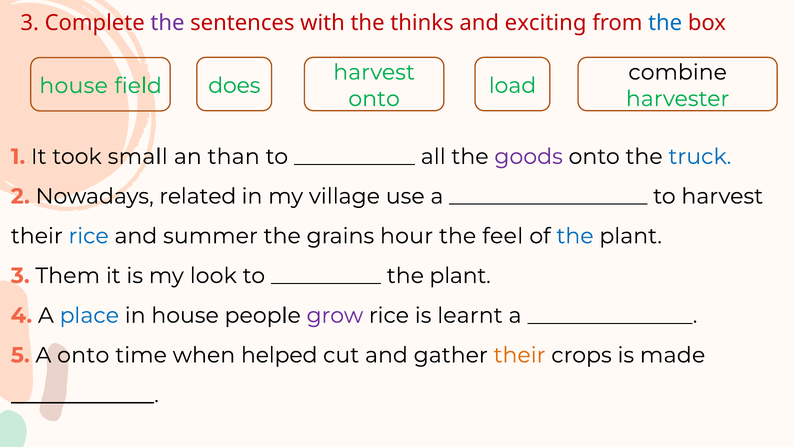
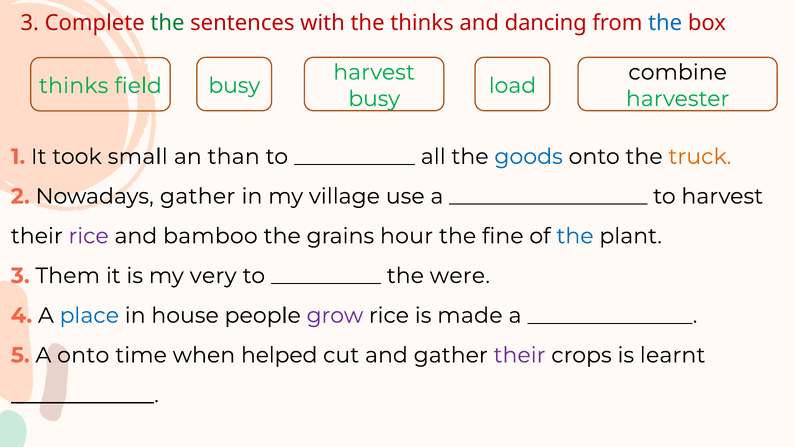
the at (167, 23) colour: purple -> green
exciting: exciting -> dancing
house at (74, 86): house -> thinks
field does: does -> busy
onto at (374, 99): onto -> busy
goods colour: purple -> blue
truck colour: blue -> orange
Nowadays related: related -> gather
rice at (89, 236) colour: blue -> purple
summer: summer -> bamboo
feel: feel -> fine
look: look -> very
plant at (460, 276): plant -> were
learnt: learnt -> made
their at (520, 355) colour: orange -> purple
made: made -> learnt
